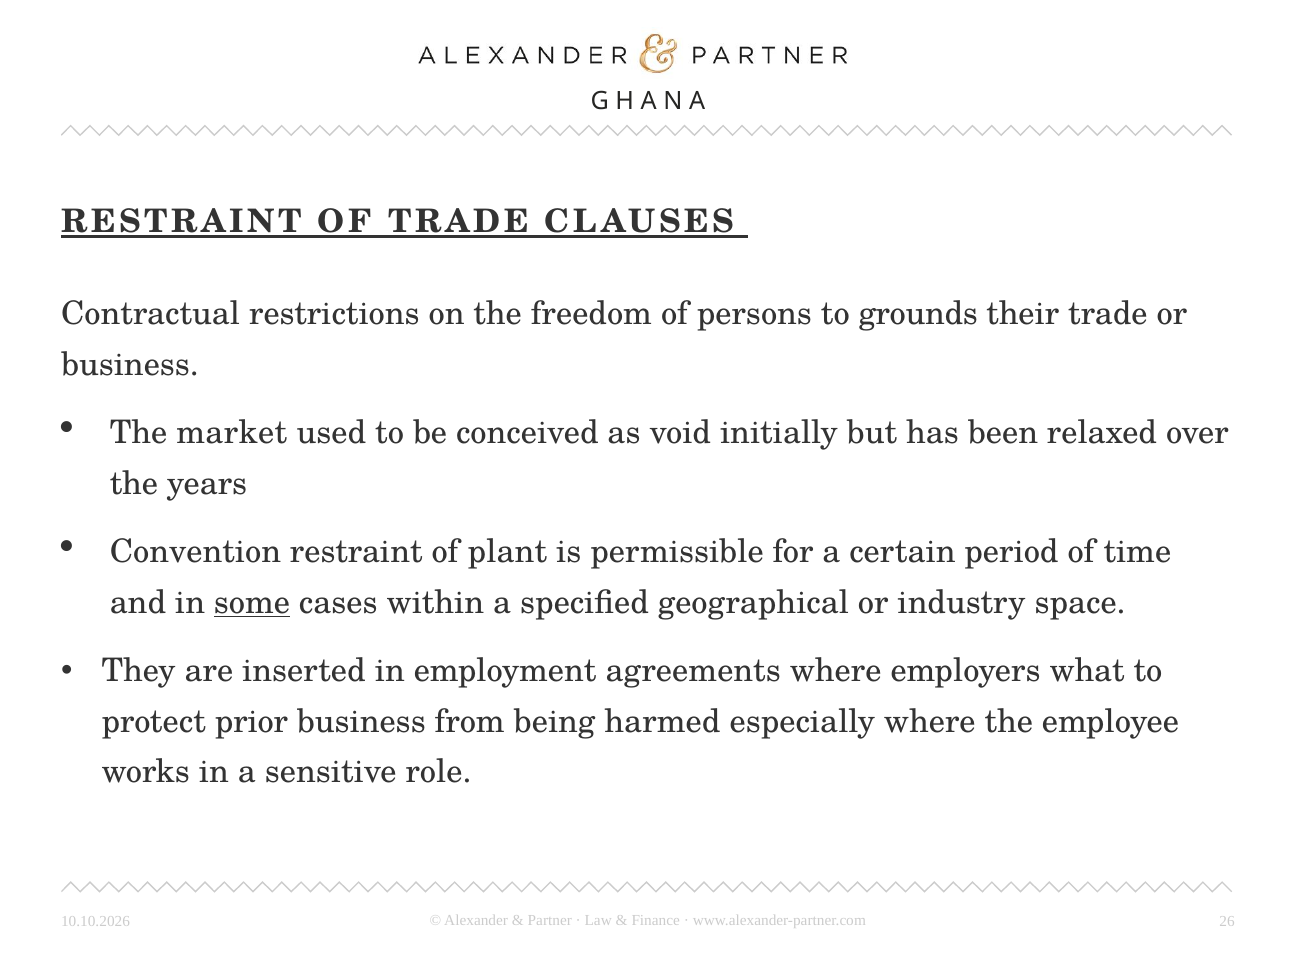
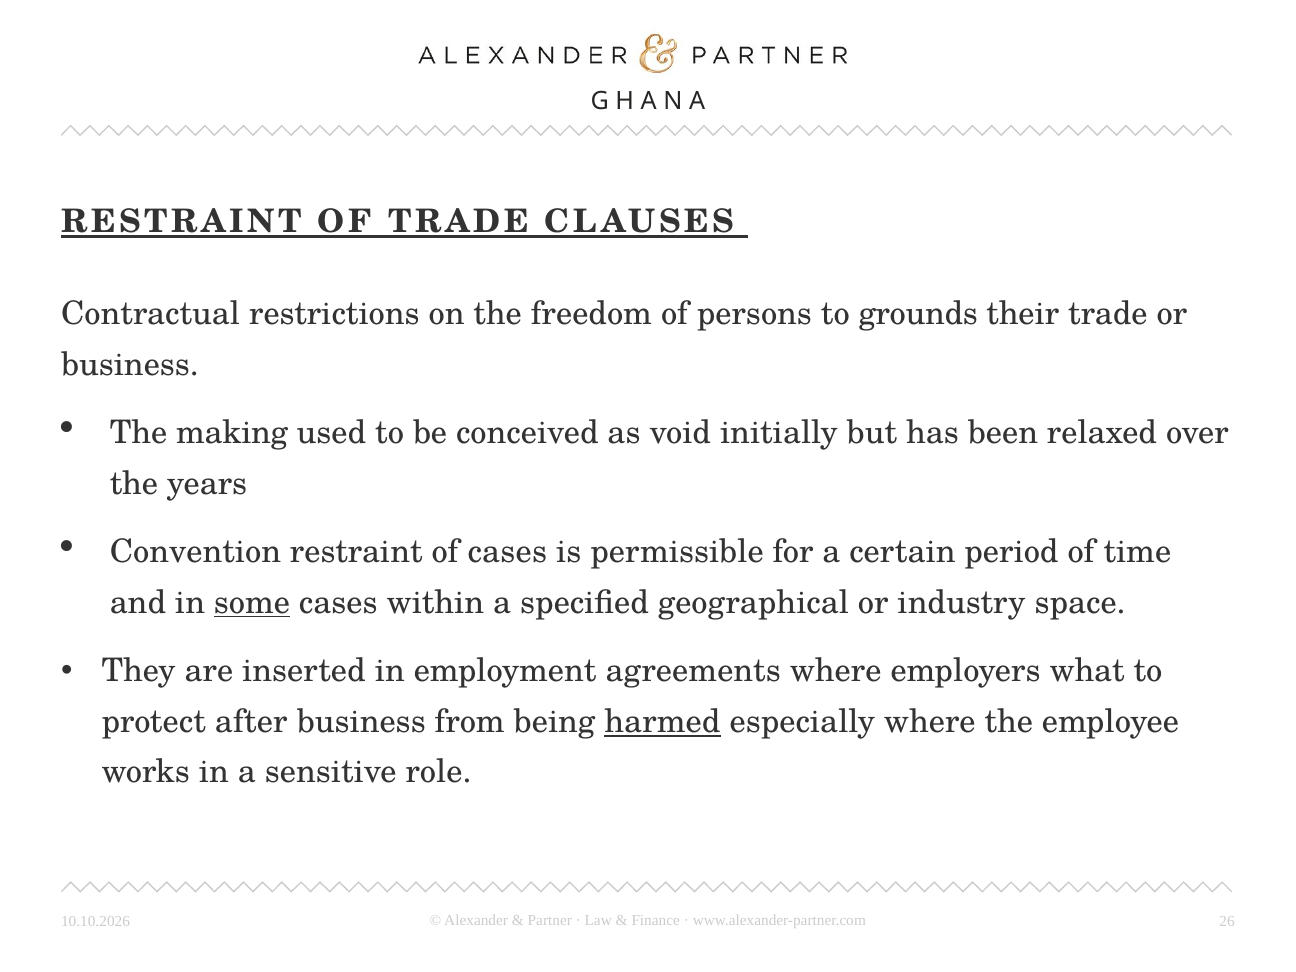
market: market -> making
of plant: plant -> cases
prior: prior -> after
harmed underline: none -> present
